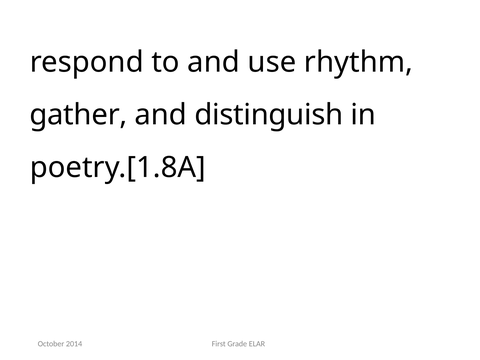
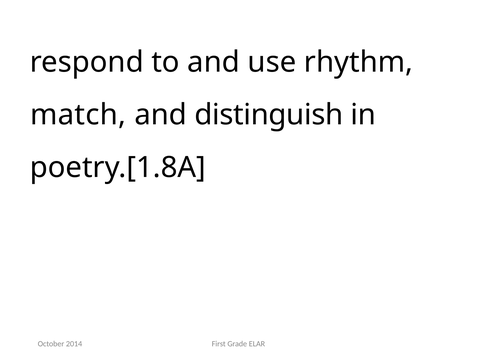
gather: gather -> match
